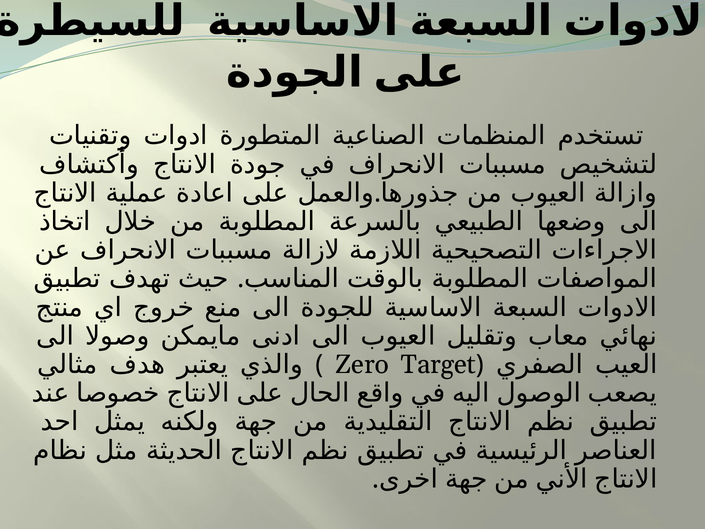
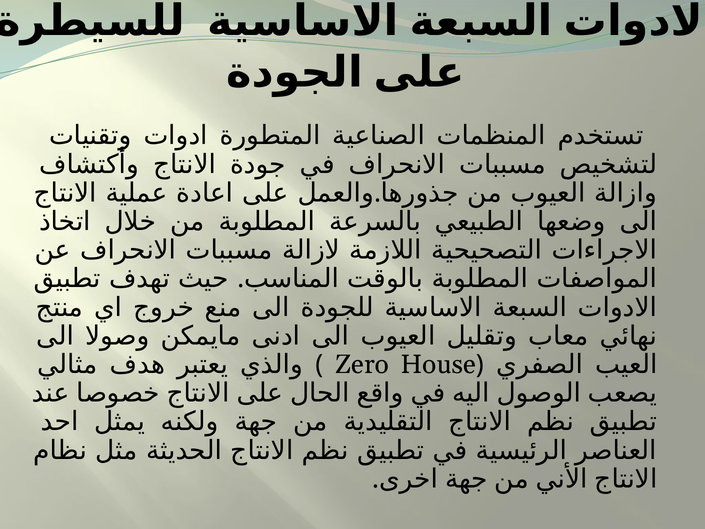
Target: Target -> House
